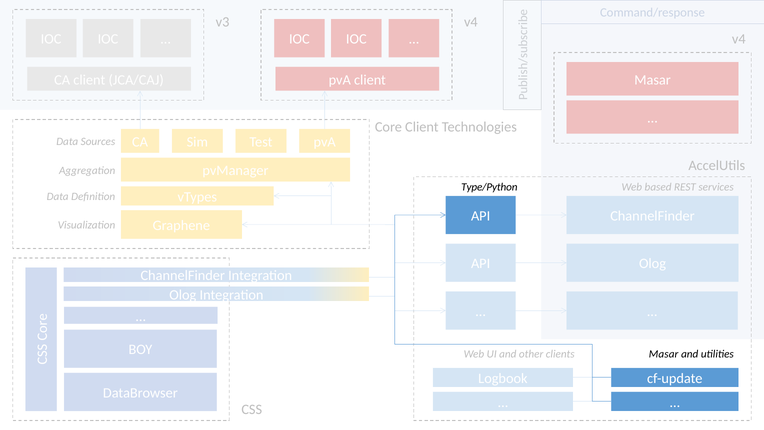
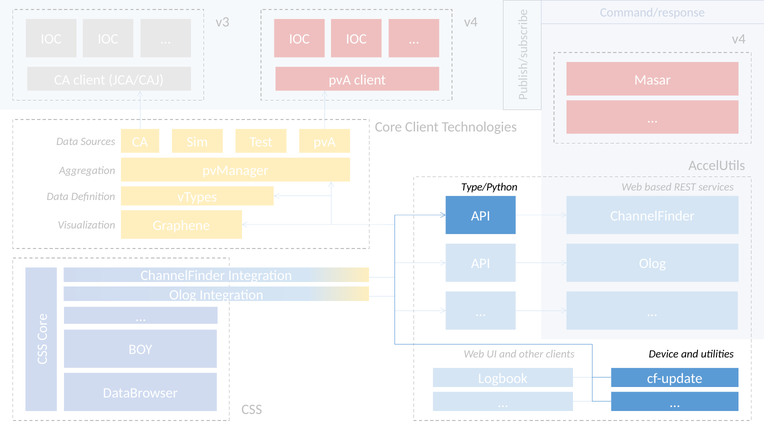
Masar at (664, 354): Masar -> Device
